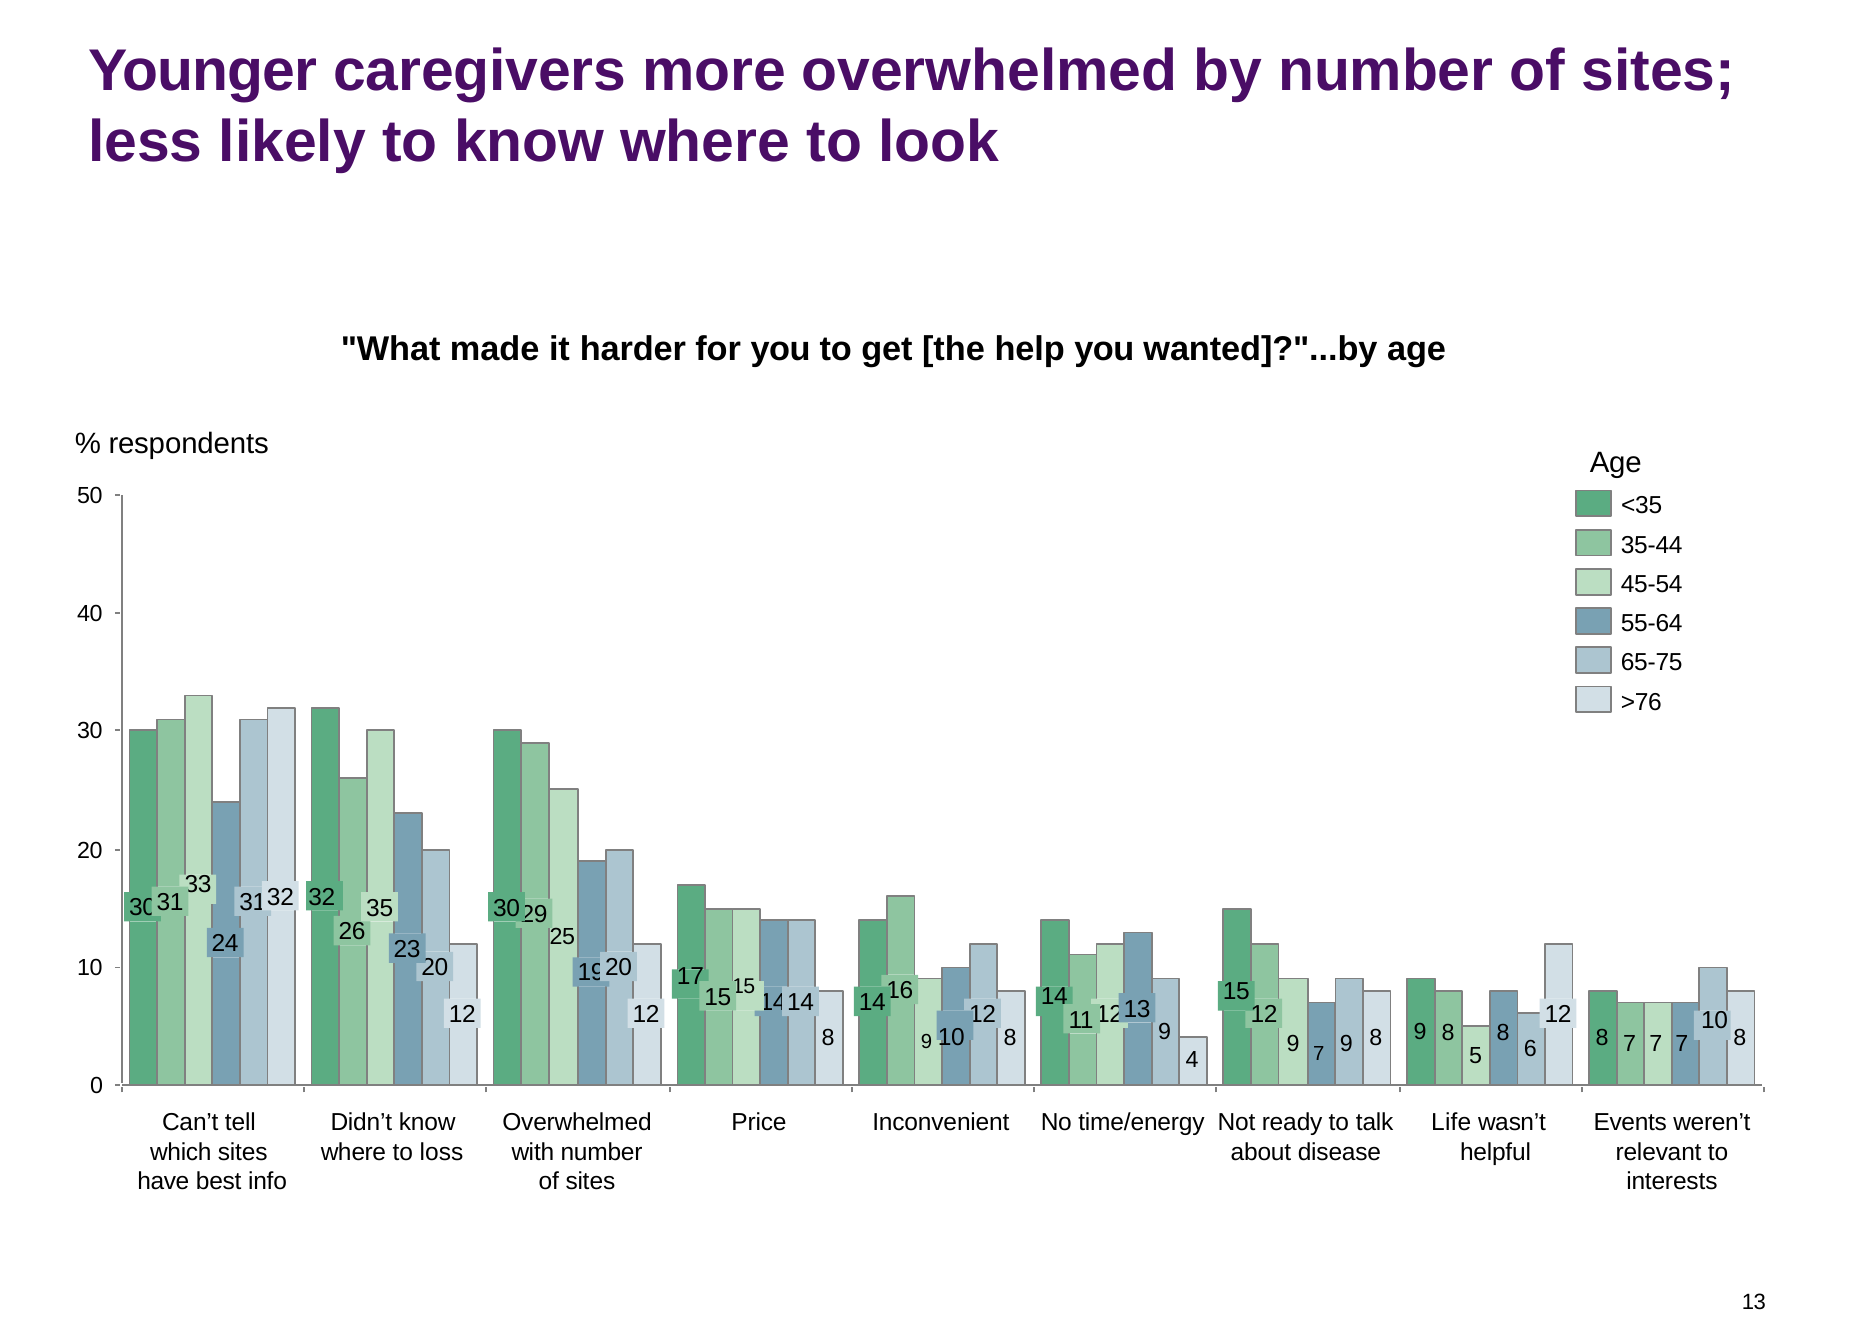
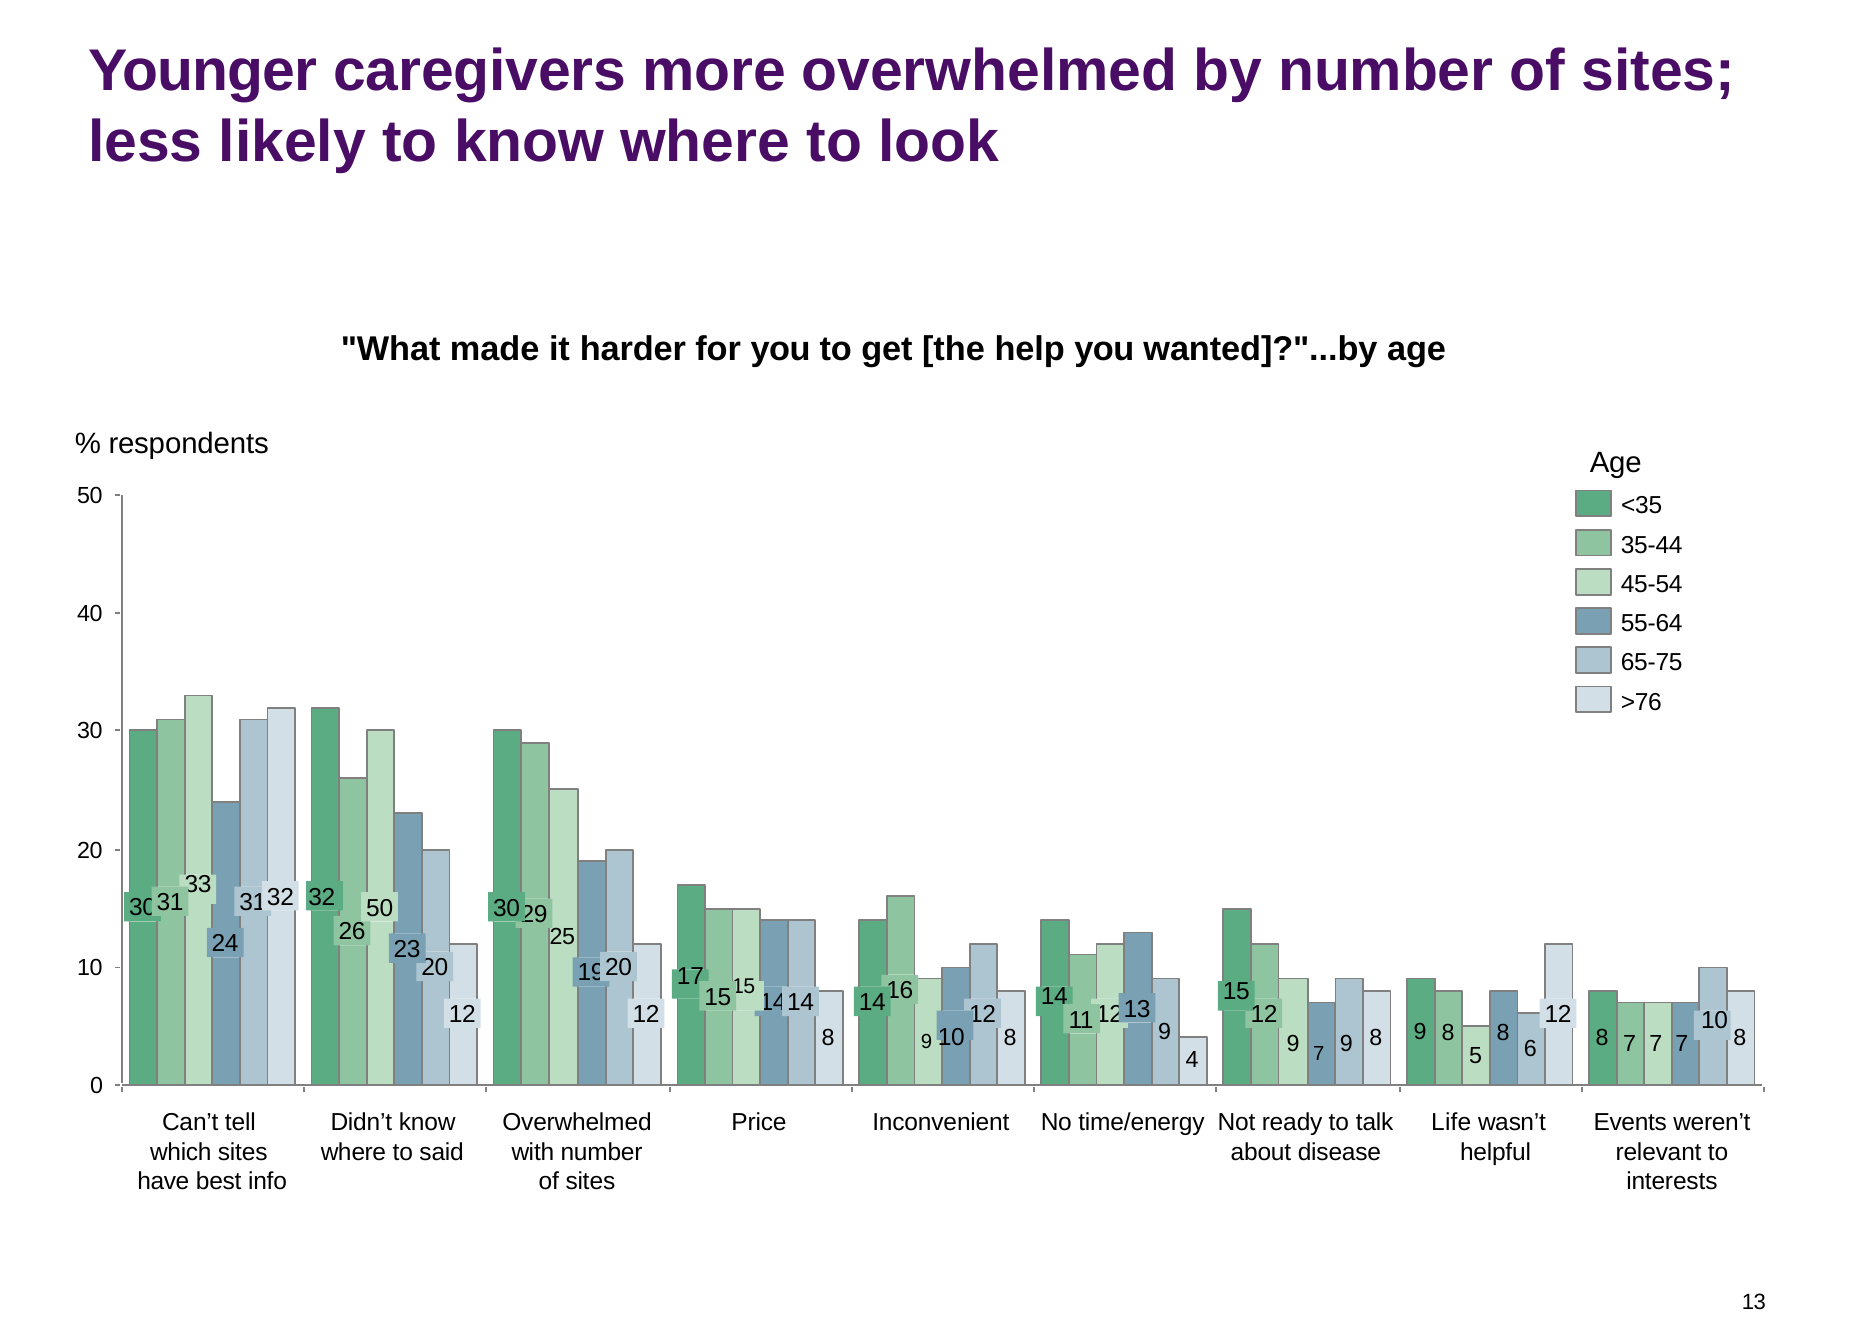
35 at (380, 908): 35 -> 50
loss: loss -> said
